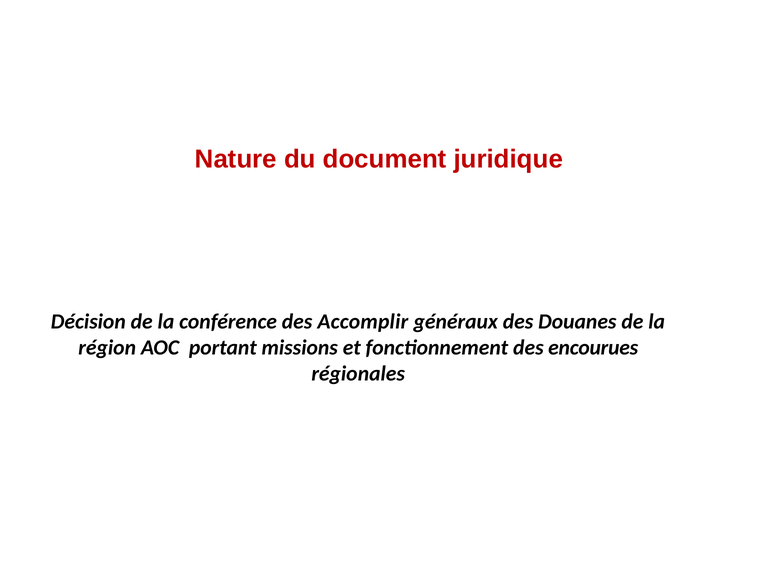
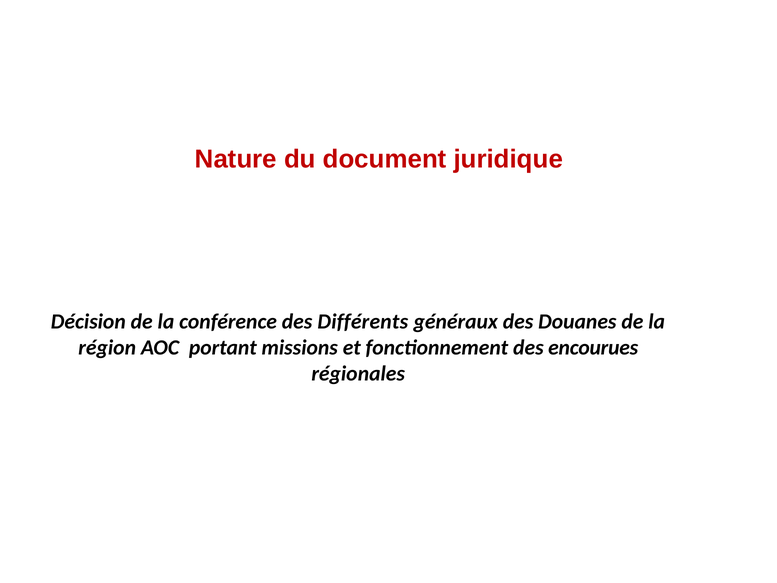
Accomplir: Accomplir -> Différents
